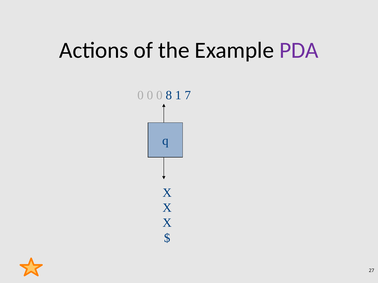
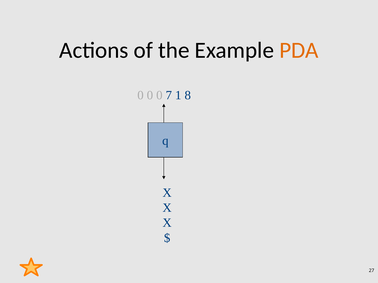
PDA colour: purple -> orange
8: 8 -> 7
7: 7 -> 8
